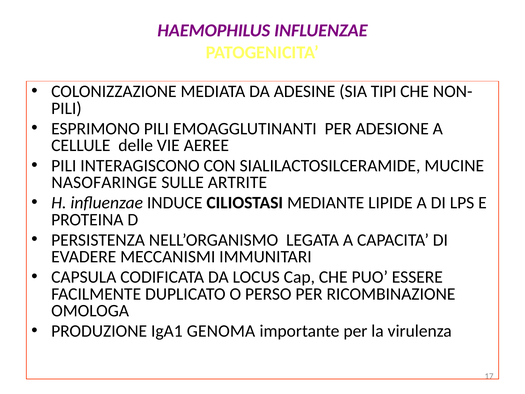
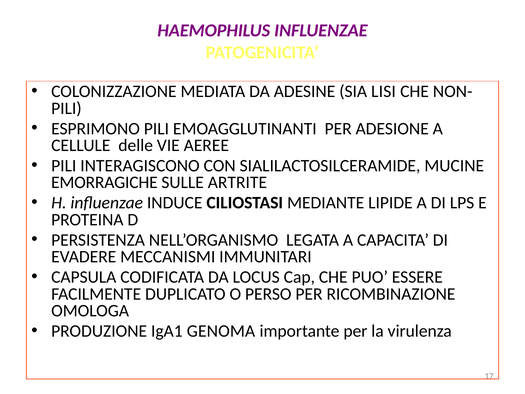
TIPI: TIPI -> LISI
NASOFARINGE: NASOFARINGE -> EMORRAGICHE
